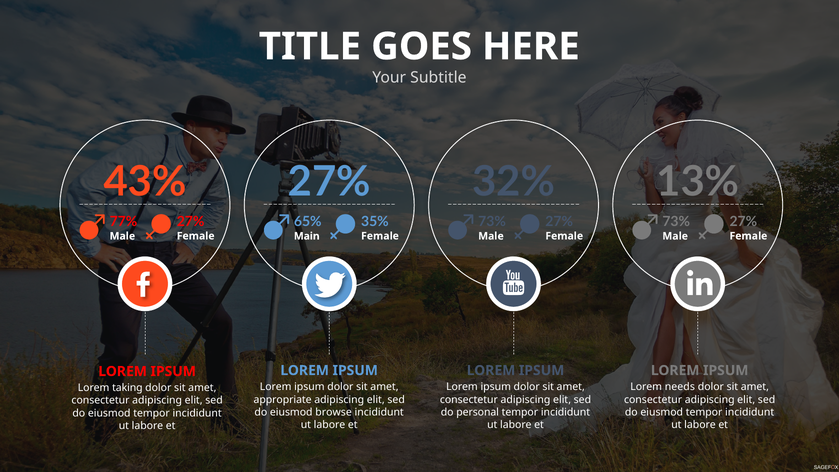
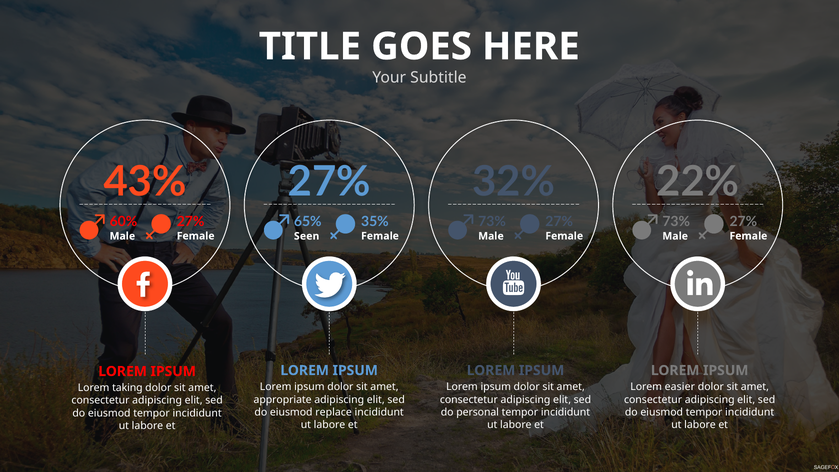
13%: 13% -> 22%
77%: 77% -> 60%
Main: Main -> Seen
needs: needs -> easier
browse: browse -> replace
